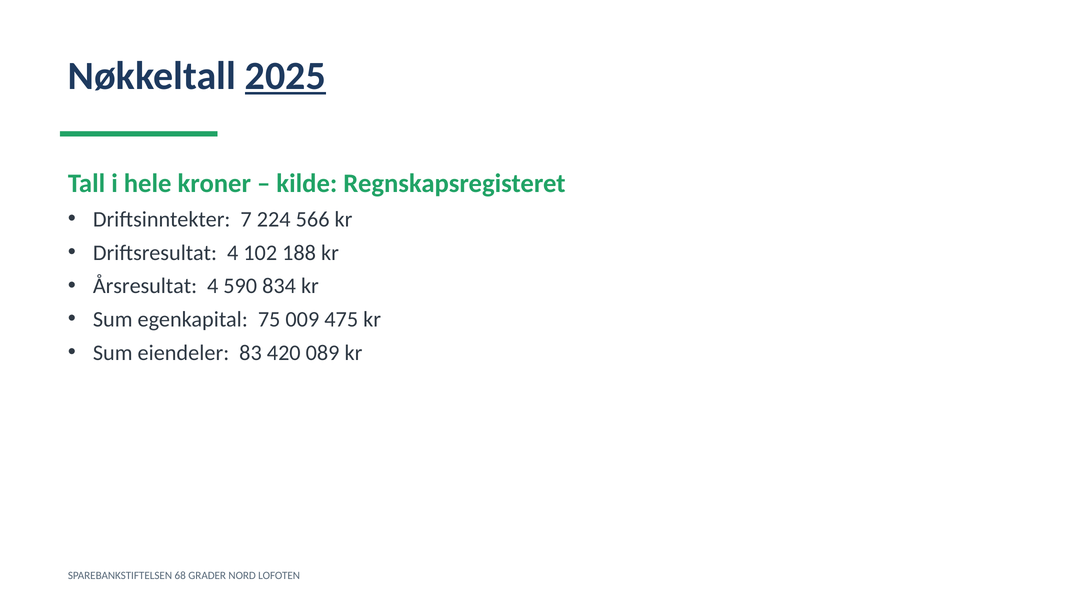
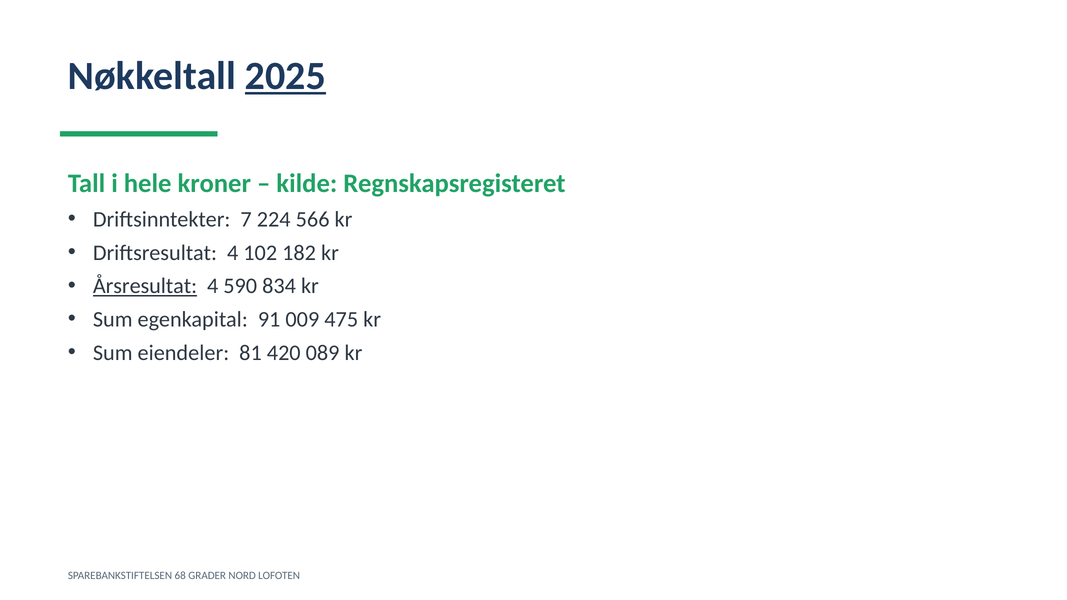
188: 188 -> 182
Årsresultat underline: none -> present
75: 75 -> 91
83: 83 -> 81
